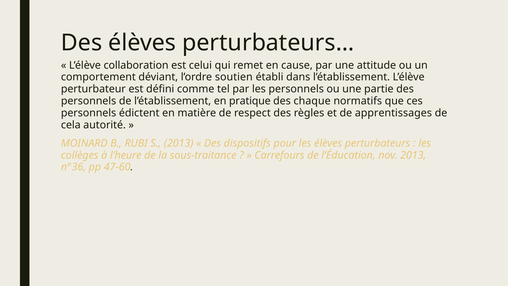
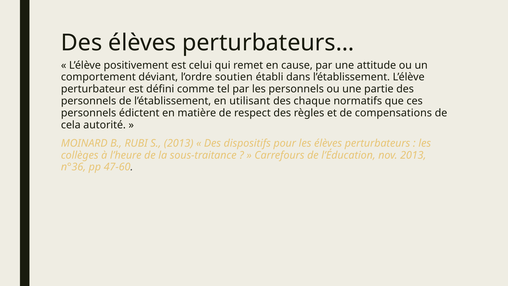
collaboration: collaboration -> positivement
pratique: pratique -> utilisant
apprentissages: apprentissages -> compensations
